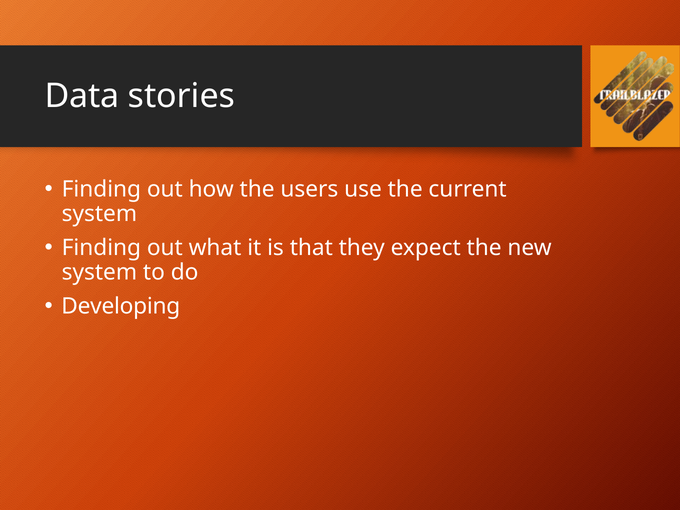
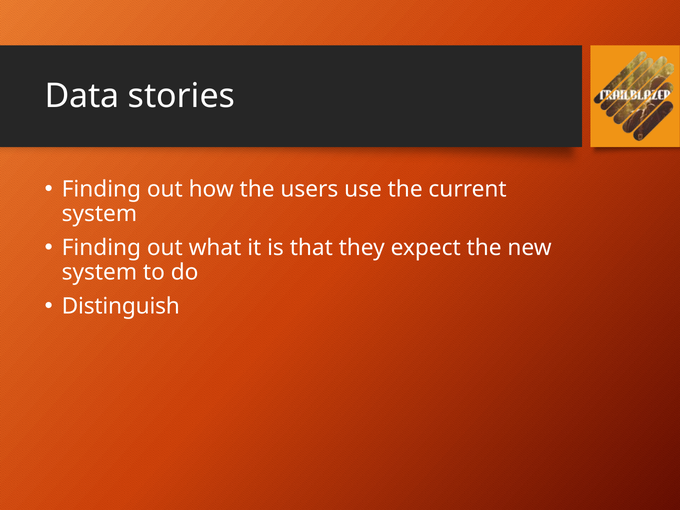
Developing: Developing -> Distinguish
